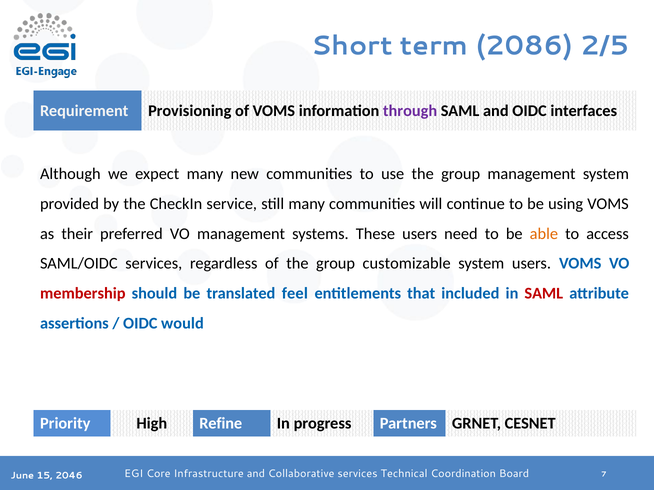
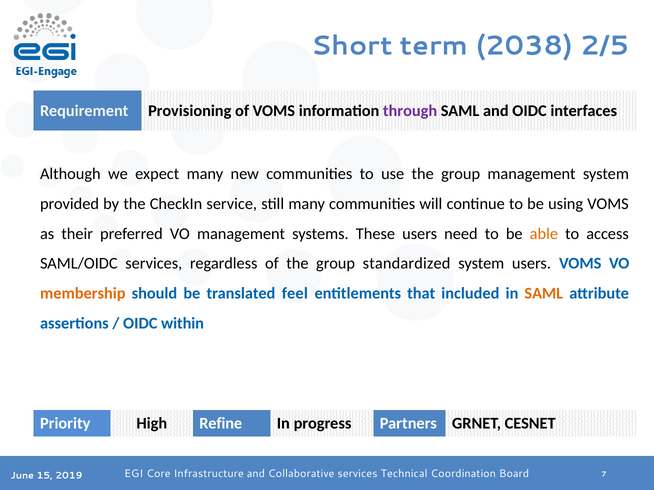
2086: 2086 -> 2038
customizable: customizable -> standardized
membership colour: red -> orange
SAML at (544, 294) colour: red -> orange
would: would -> within
2046: 2046 -> 2019
